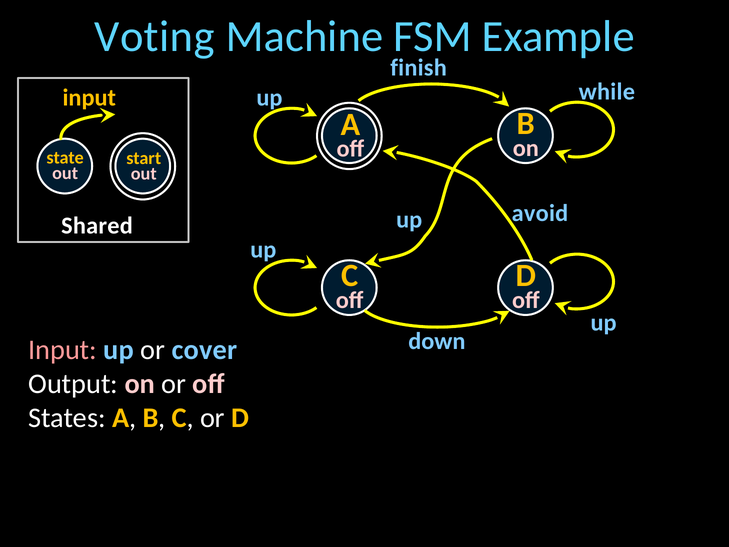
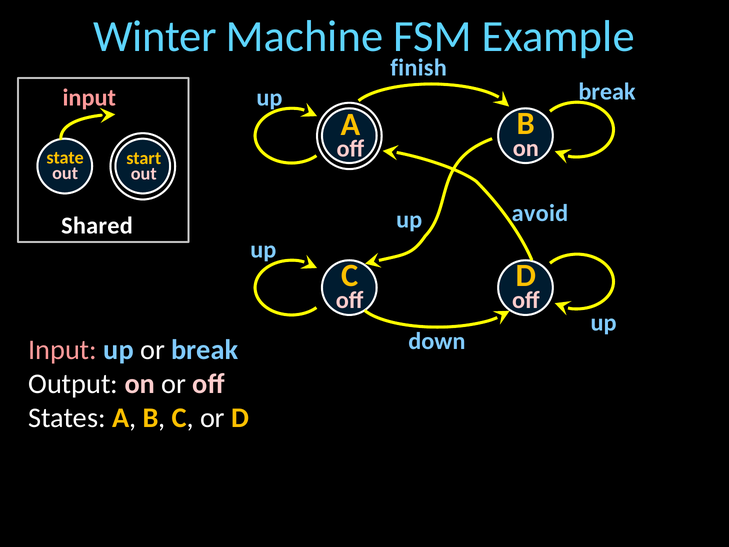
Voting: Voting -> Winter
input at (89, 98) colour: yellow -> pink
while at (607, 92): while -> break
or cover: cover -> break
